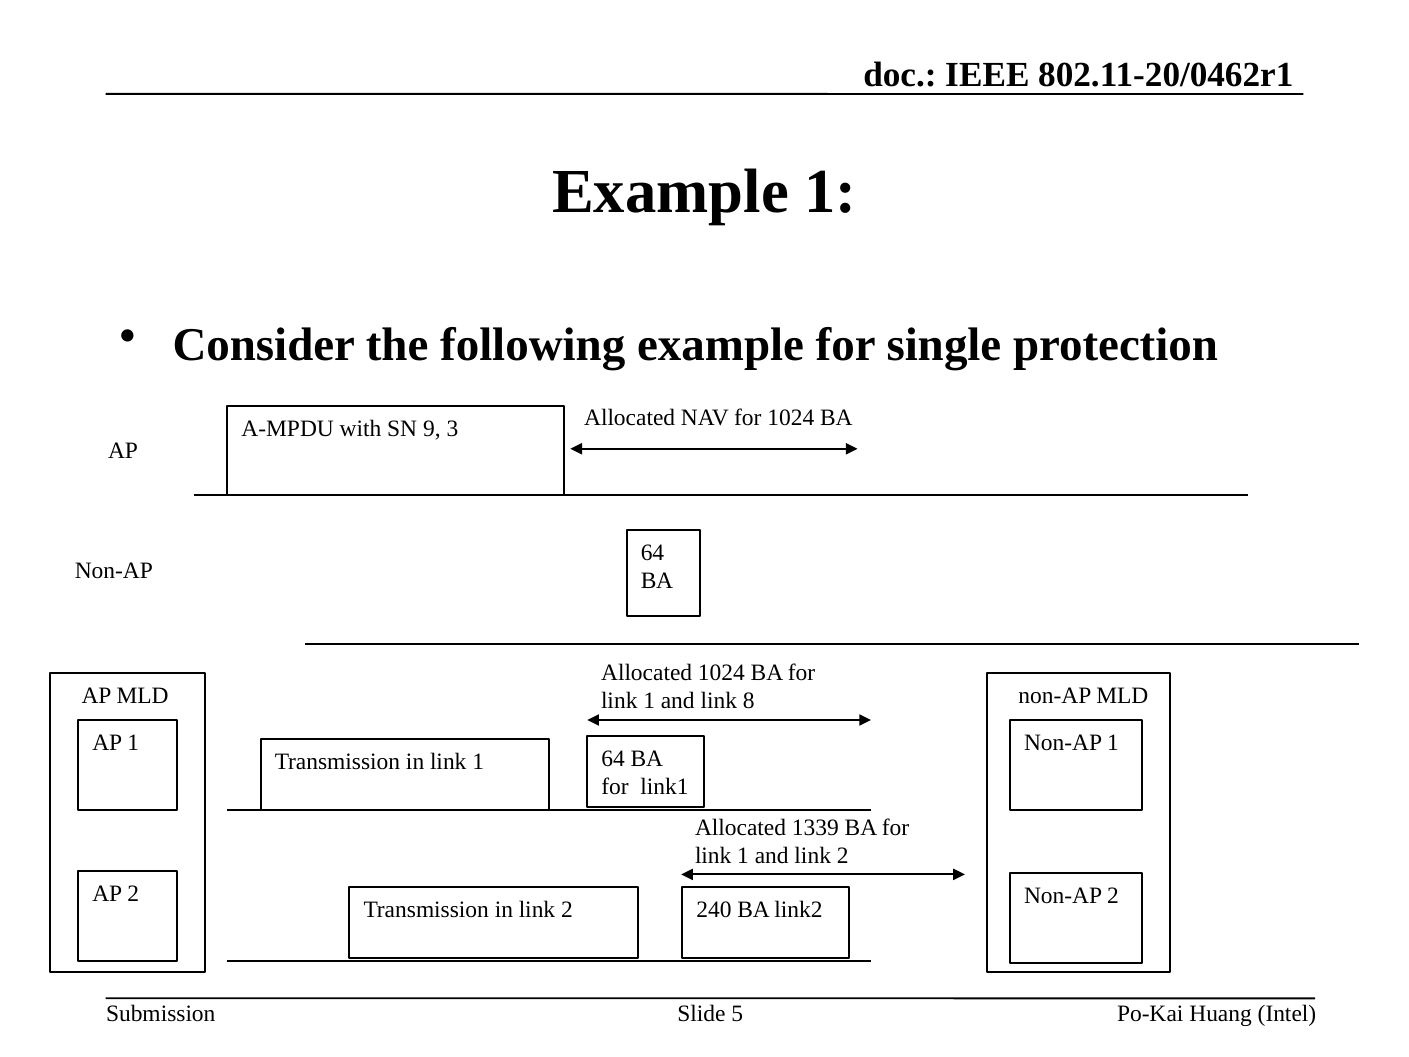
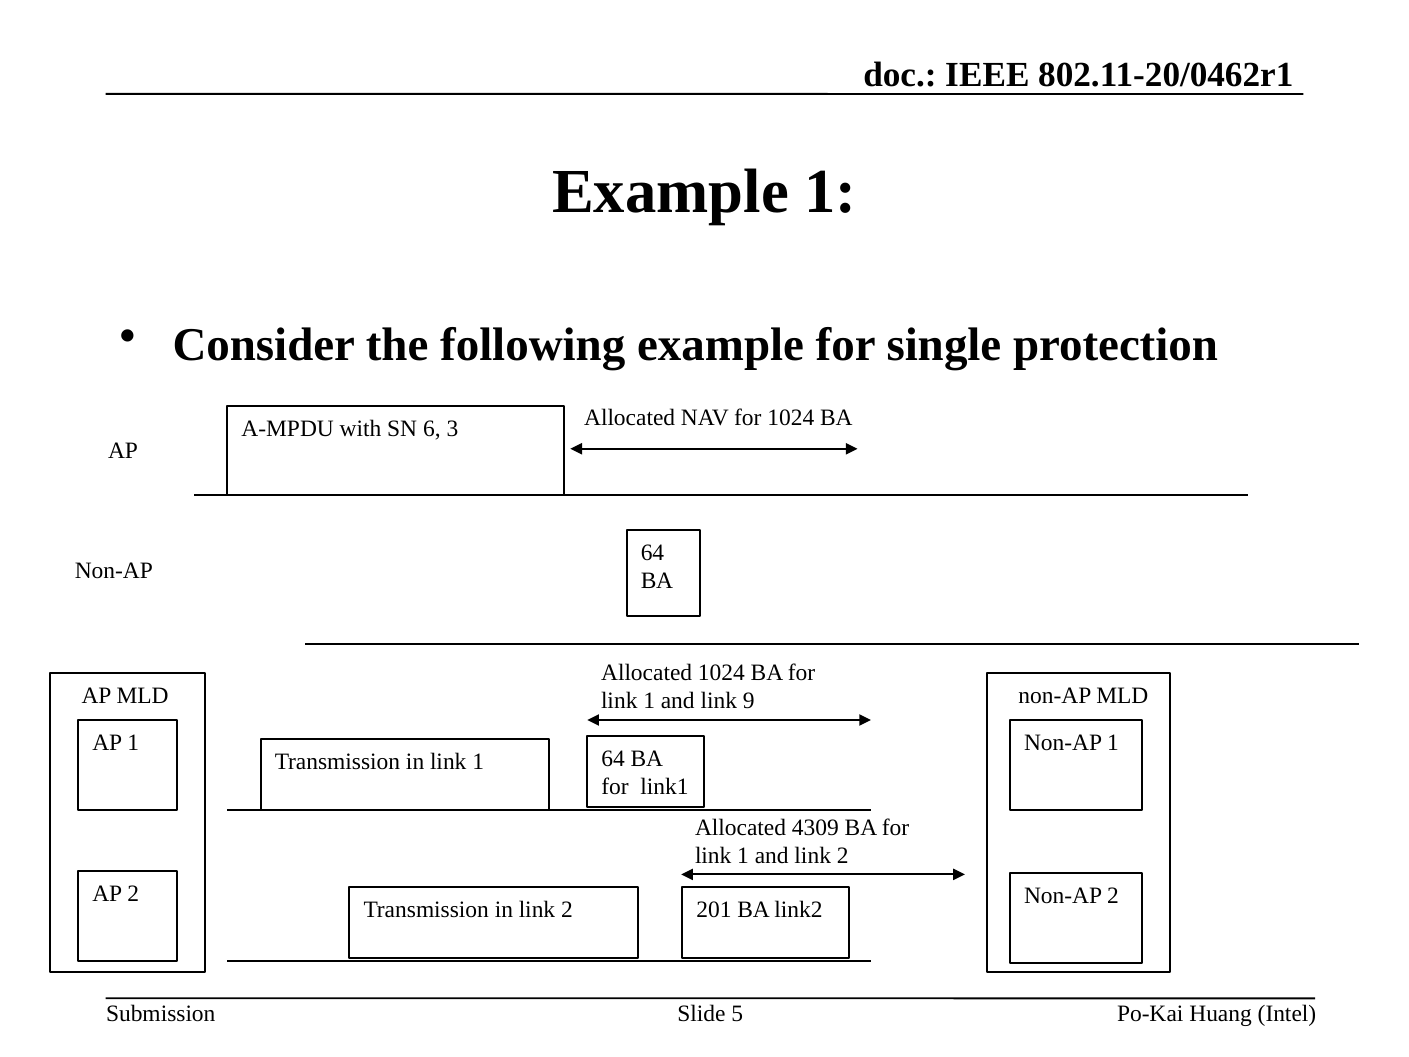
9: 9 -> 6
8: 8 -> 9
1339: 1339 -> 4309
240: 240 -> 201
